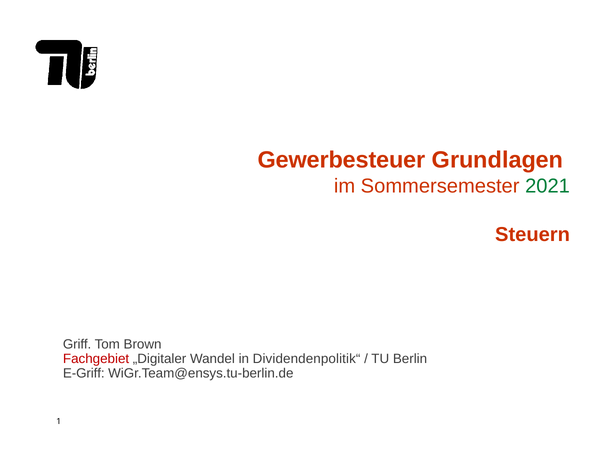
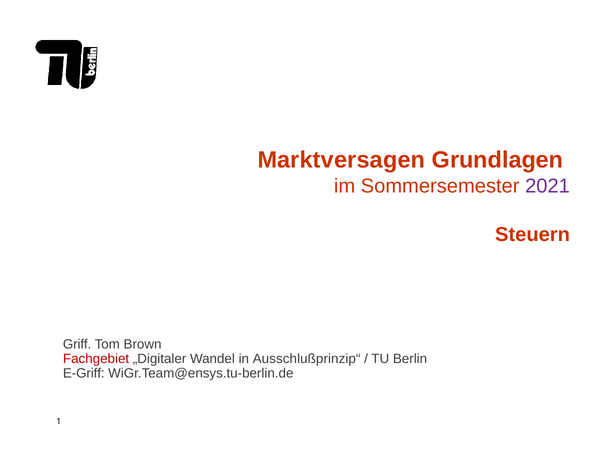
Gewerbesteuer: Gewerbesteuer -> Marktversagen
2021 colour: green -> purple
Dividendenpolitik“: Dividendenpolitik“ -> Ausschlußprinzip“
